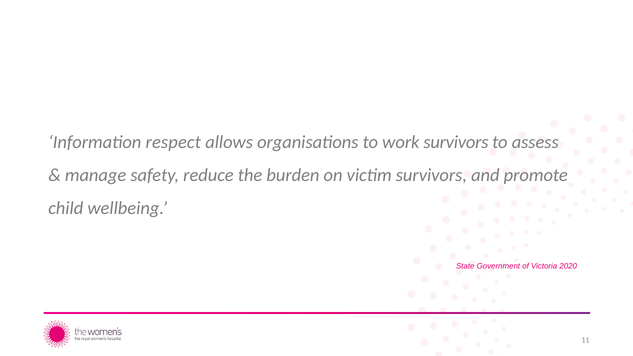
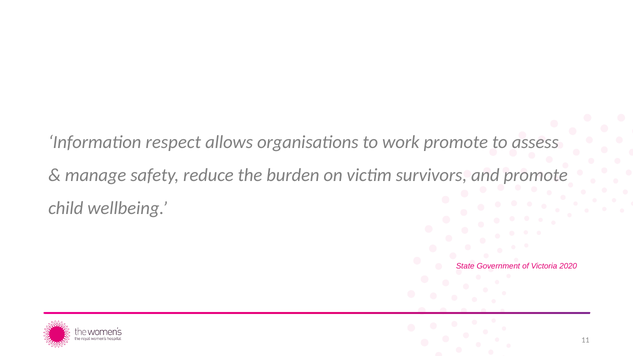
work survivors: survivors -> promote
